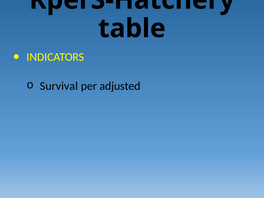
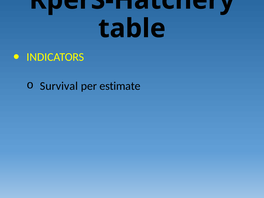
adjusted: adjusted -> estimate
